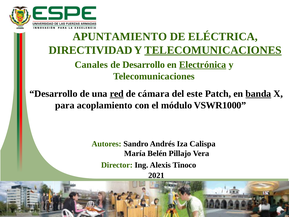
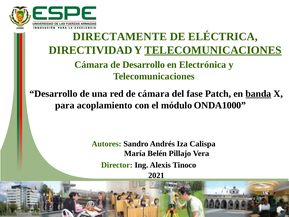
APUNTAMIENTO: APUNTAMIENTO -> DIRECTAMENTE
Canales at (91, 65): Canales -> Cámara
Electrónica underline: present -> none
red underline: present -> none
este: este -> fase
VSWR1000: VSWR1000 -> ONDA1000
